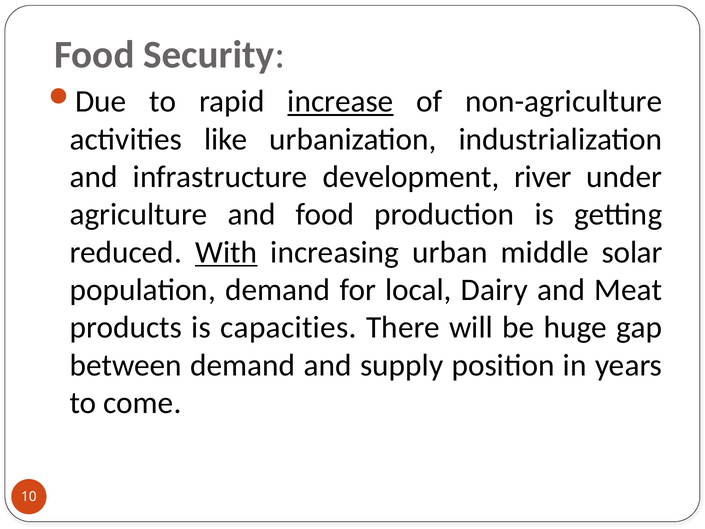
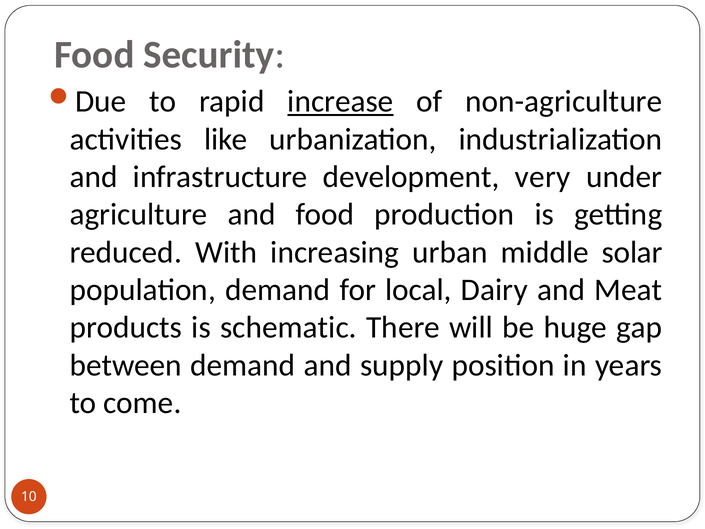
river: river -> very
With underline: present -> none
capacities: capacities -> schematic
